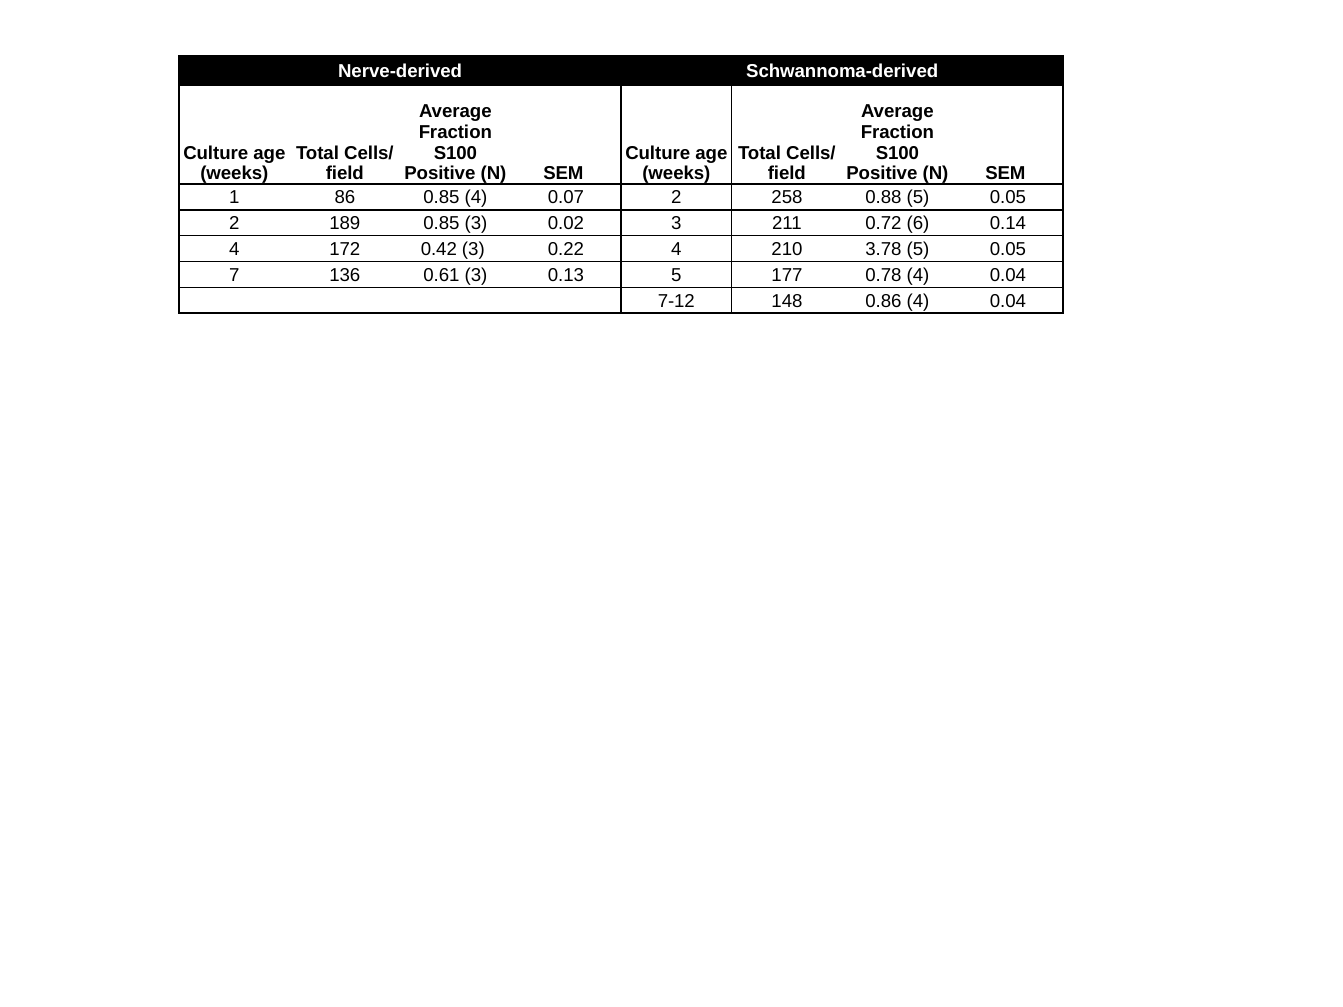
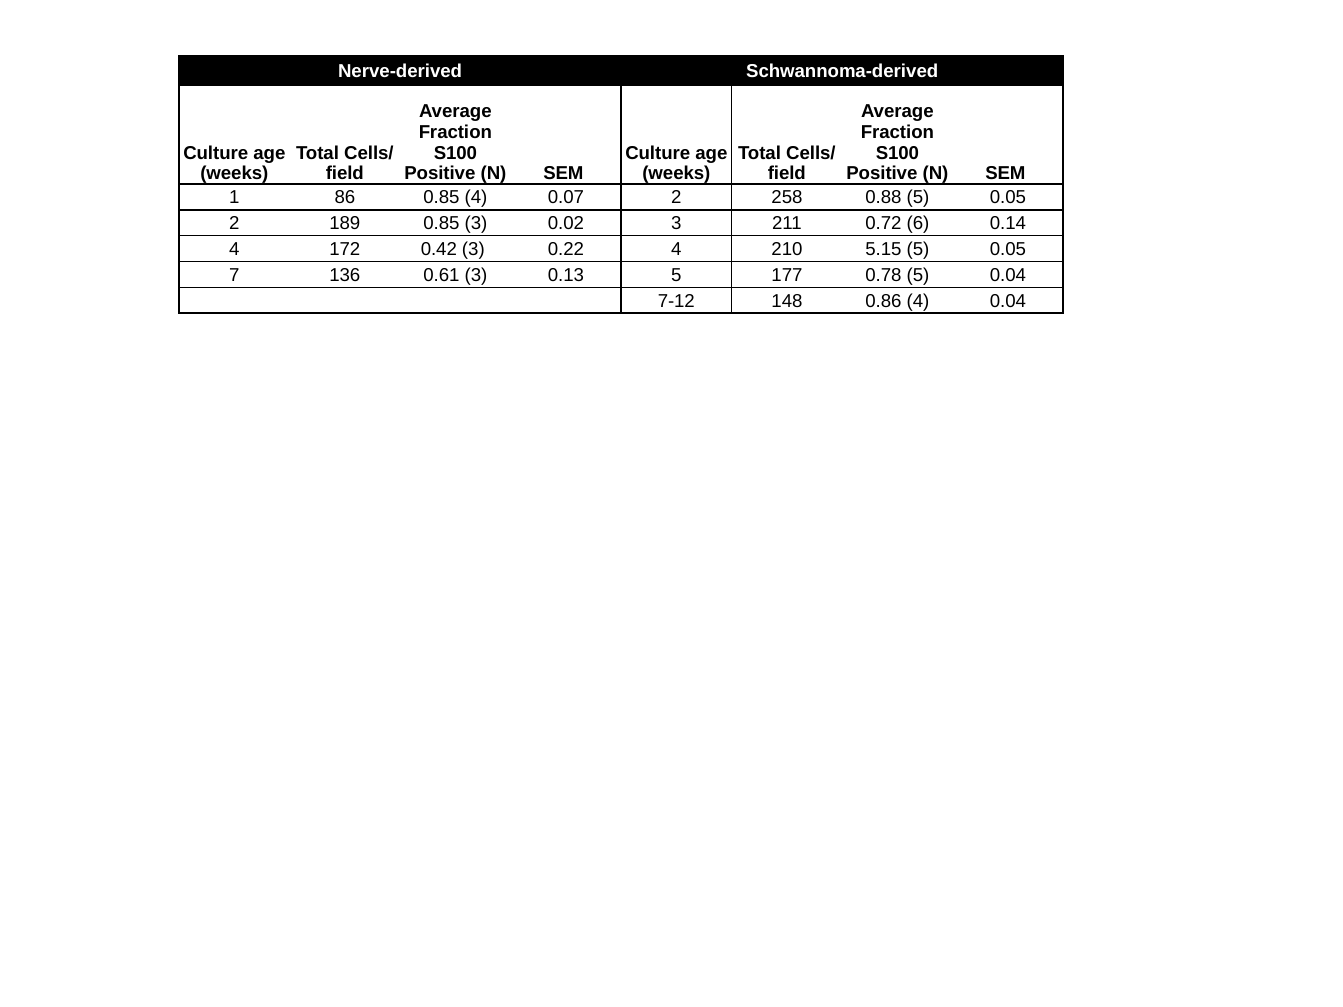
3.78: 3.78 -> 5.15
0.78 4: 4 -> 5
